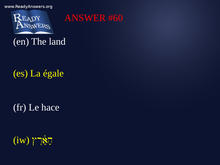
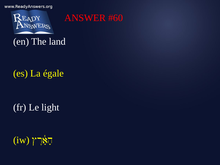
hace: hace -> light
